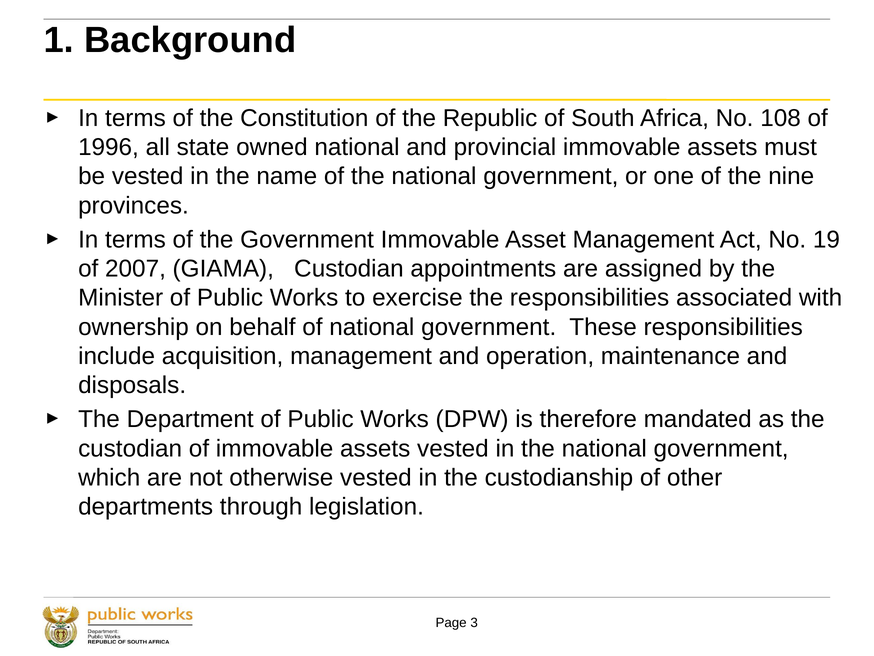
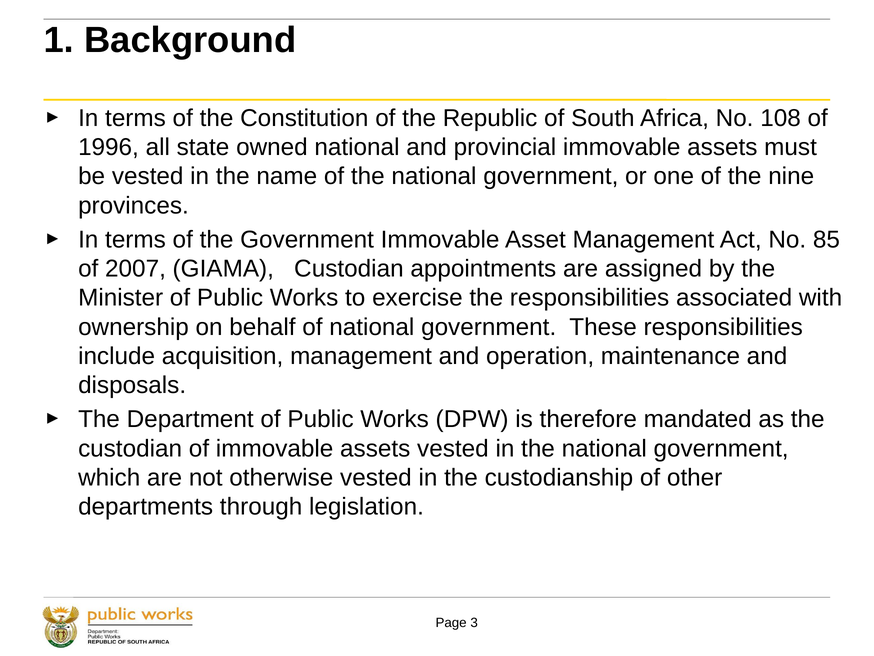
19: 19 -> 85
